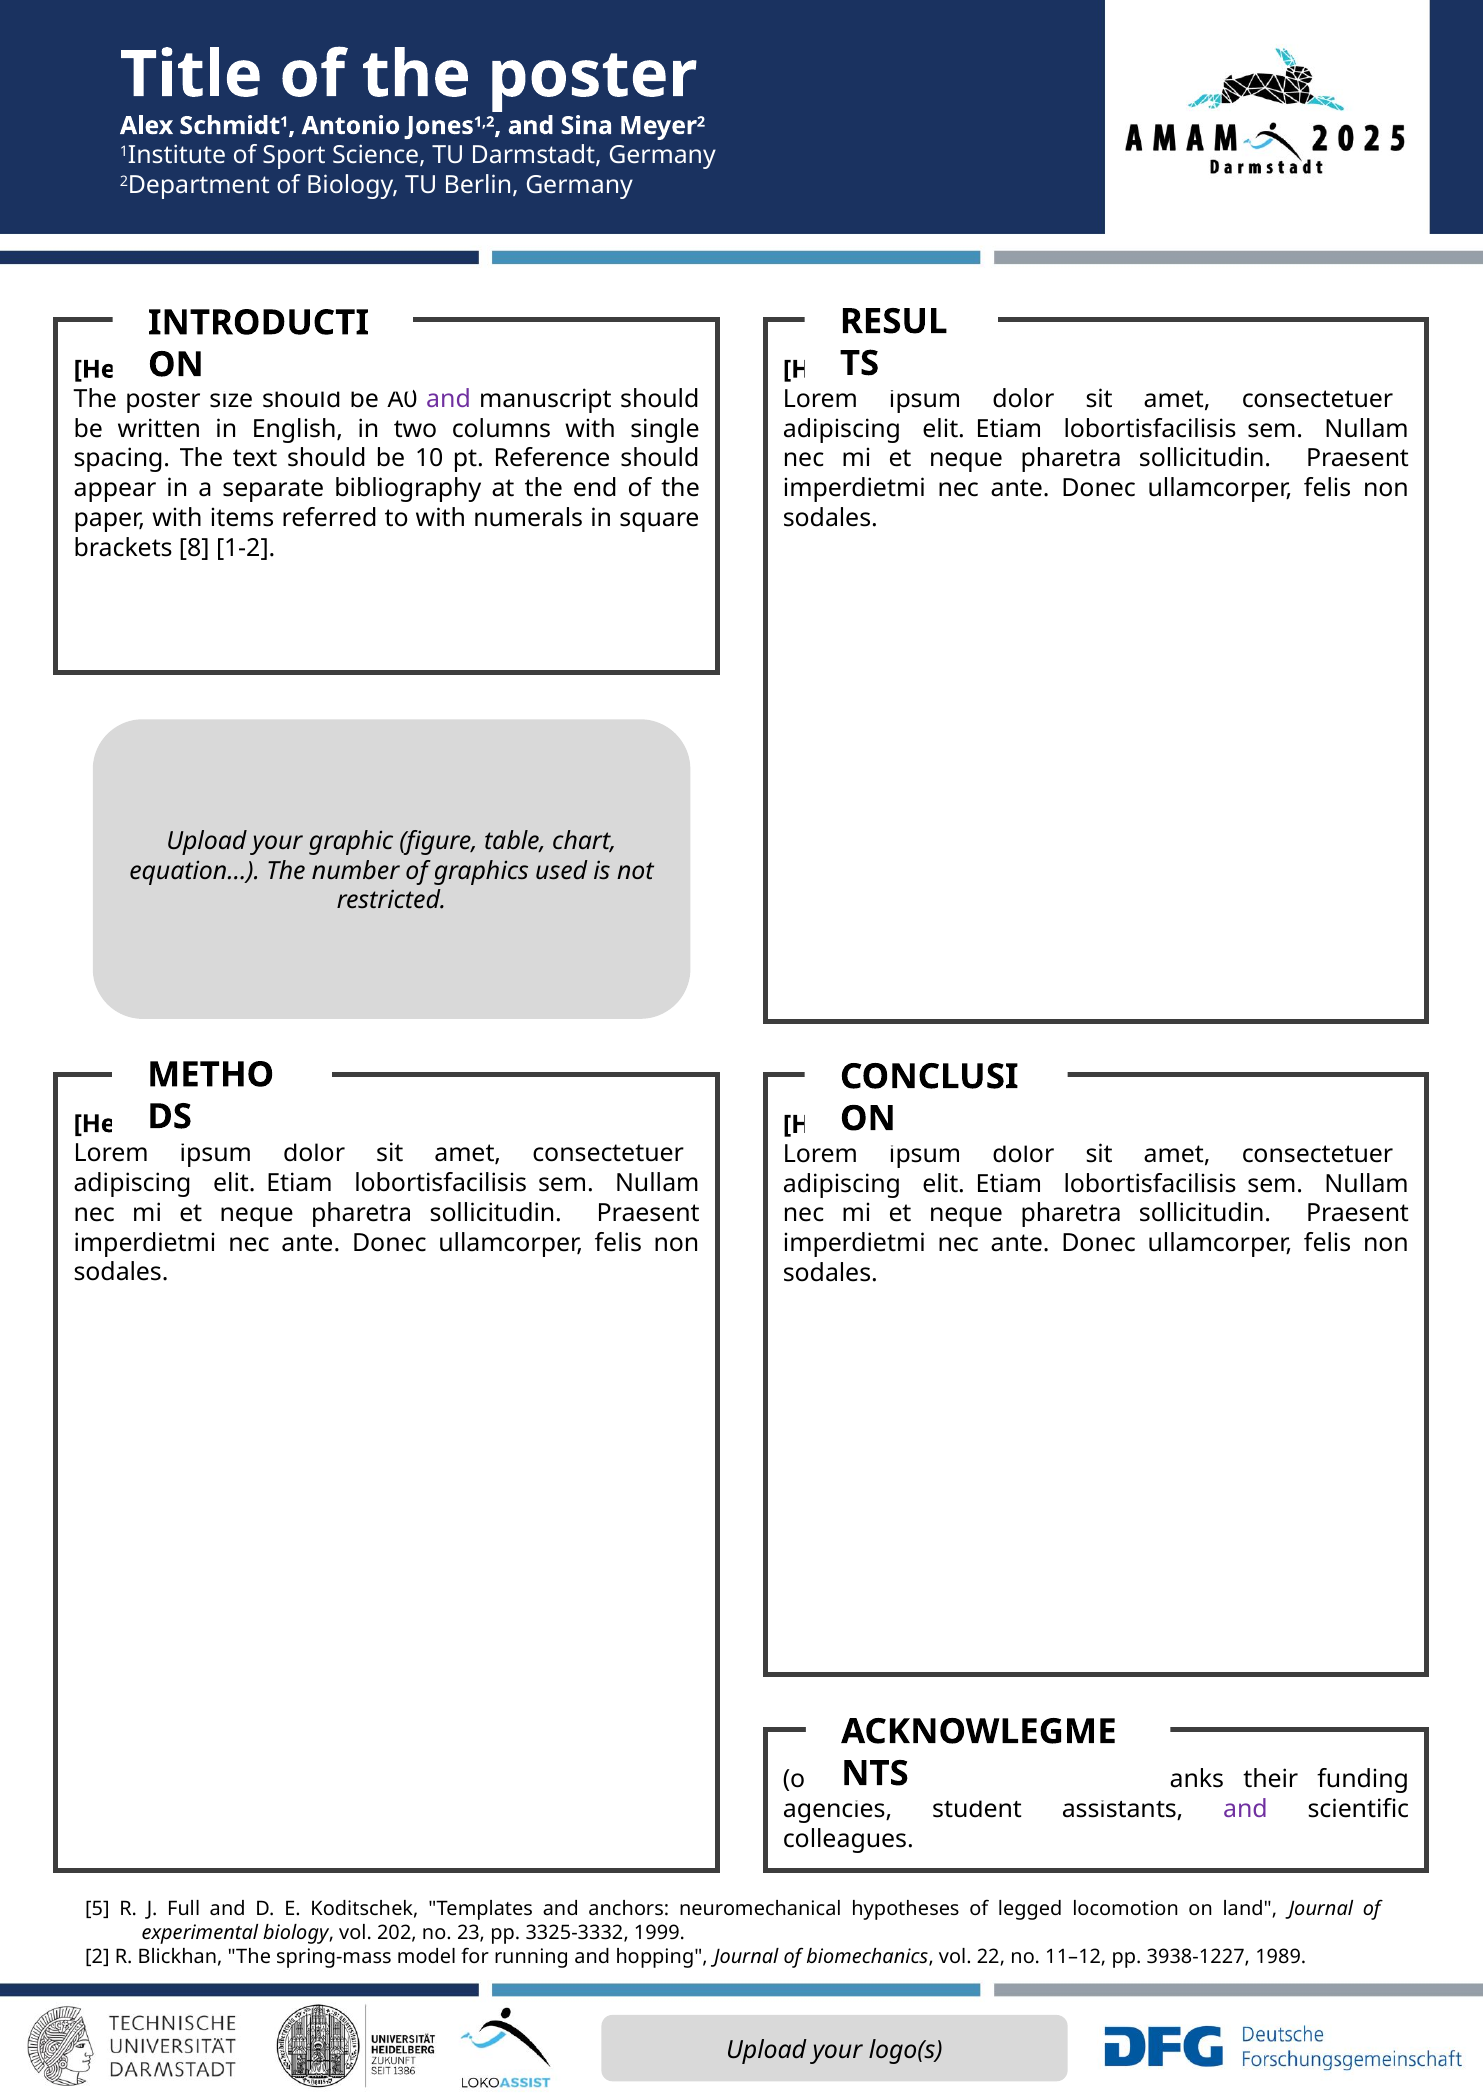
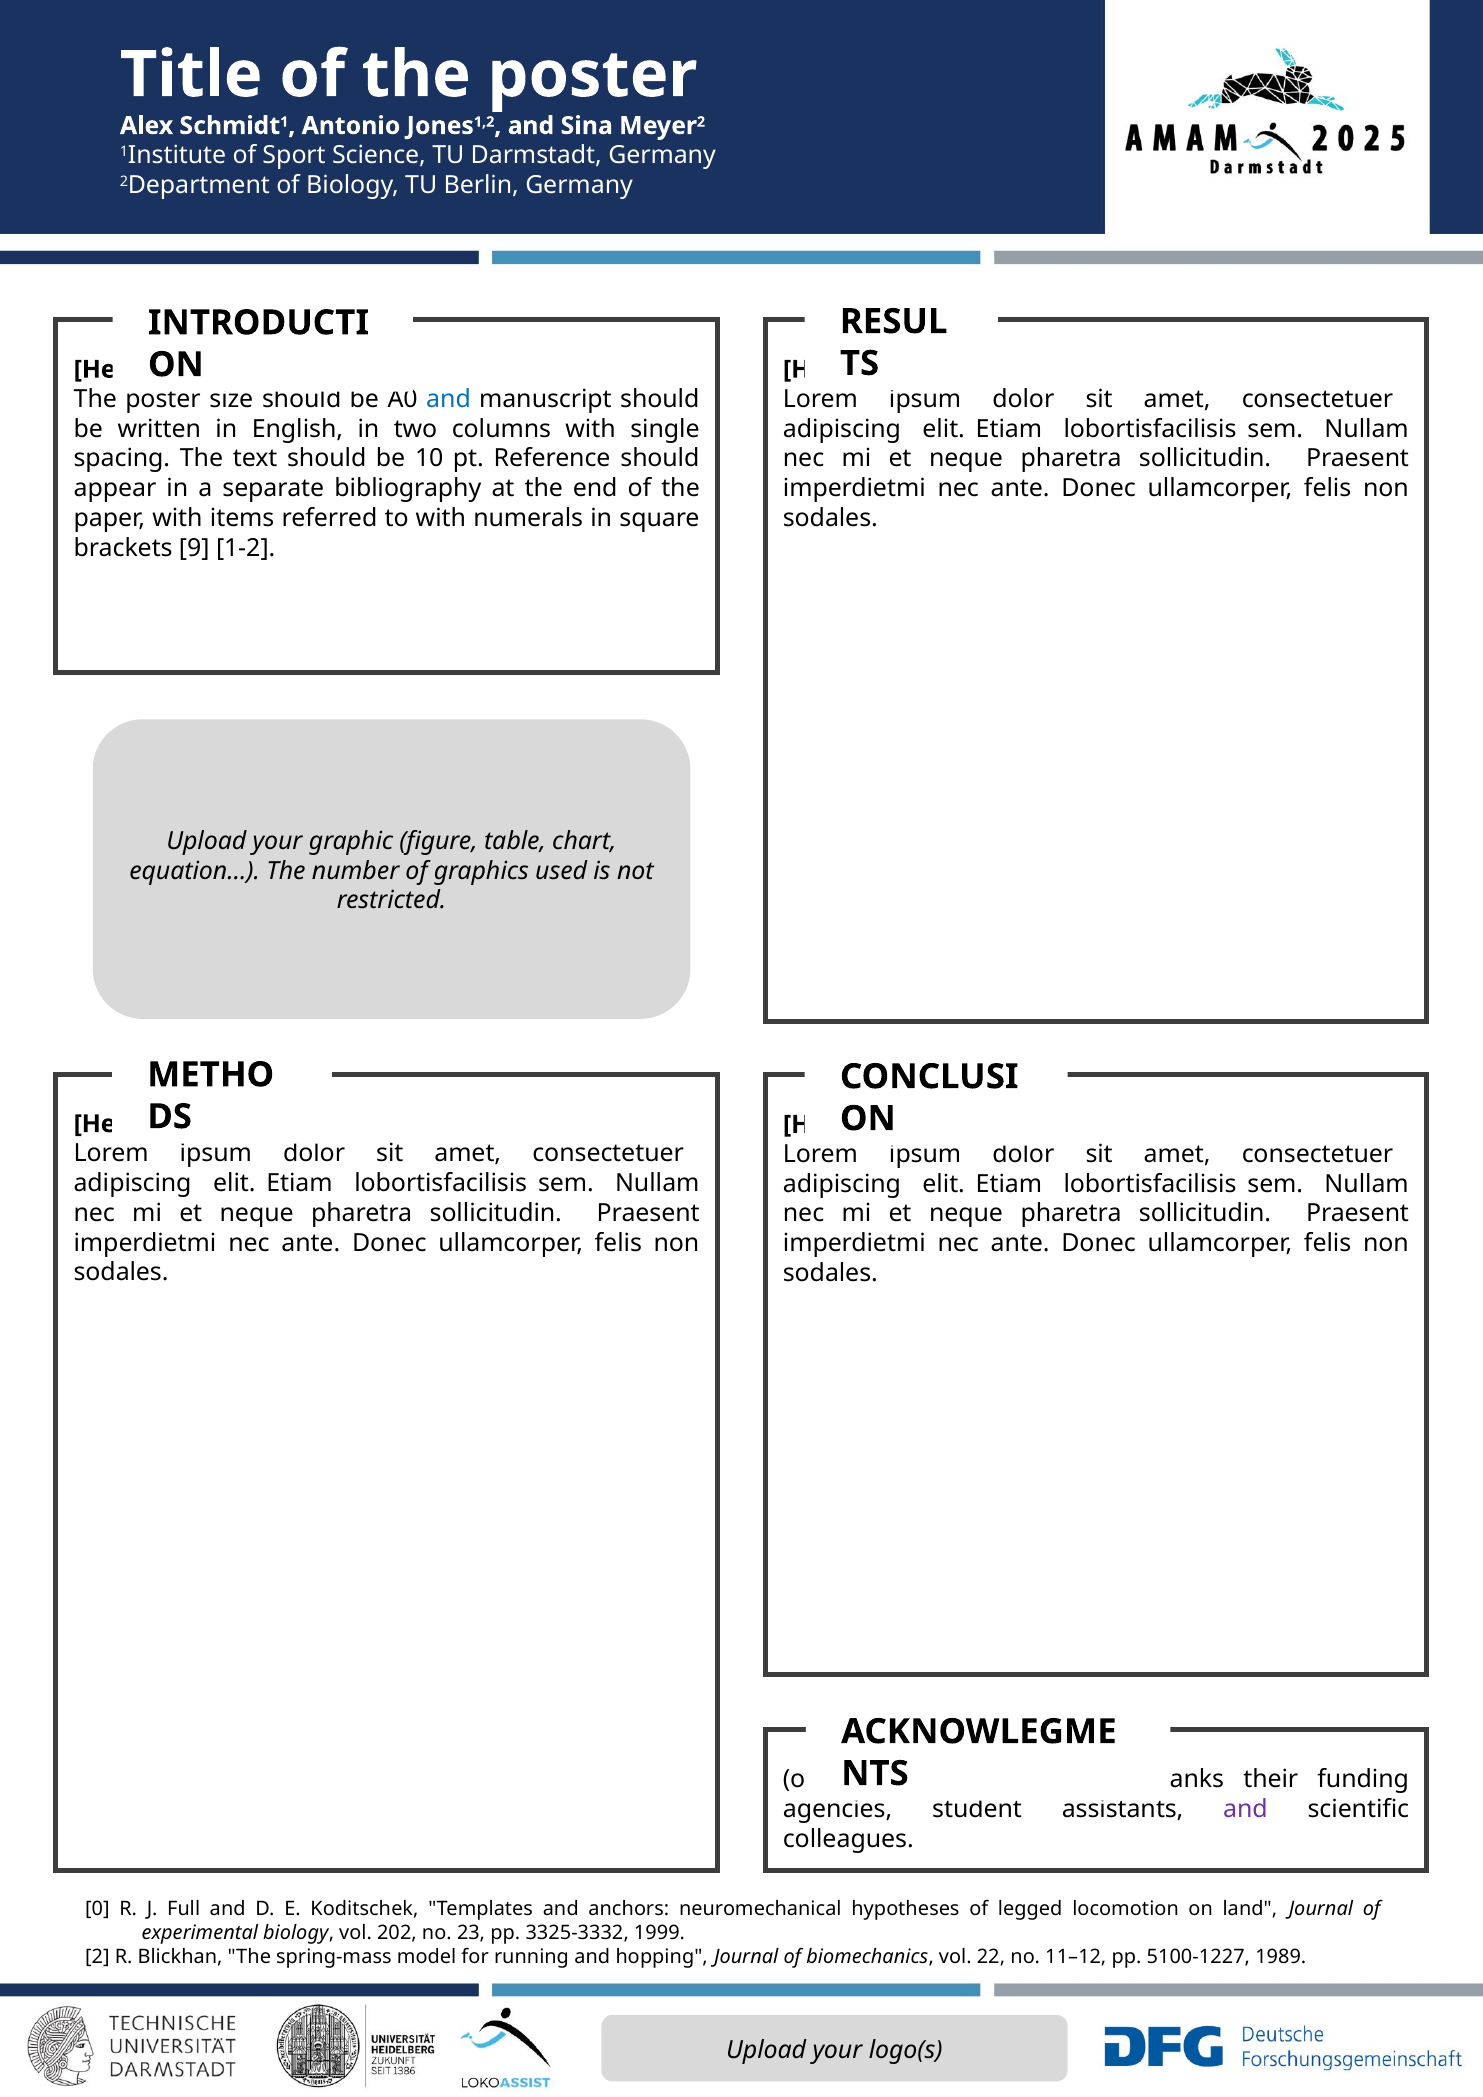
and at (449, 399) colour: purple -> blue
8: 8 -> 9
5: 5 -> 0
3938-1227: 3938-1227 -> 5100-1227
